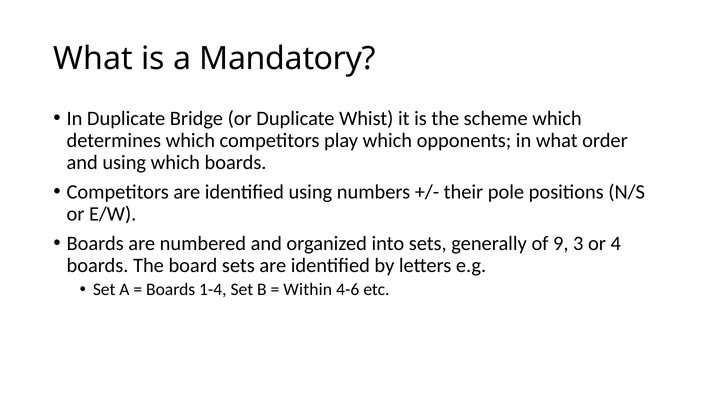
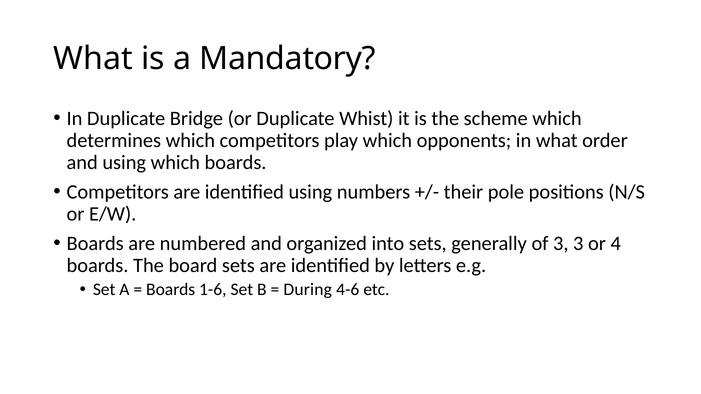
of 9: 9 -> 3
1-4: 1-4 -> 1-6
Within: Within -> During
